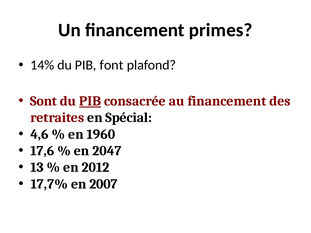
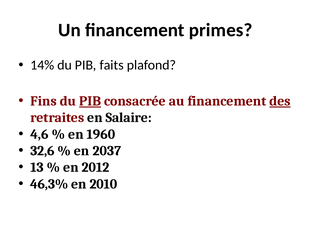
font: font -> faits
Sont: Sont -> Fins
des underline: none -> present
Spécial: Spécial -> Salaire
17,6: 17,6 -> 32,6
2047: 2047 -> 2037
17,7%: 17,7% -> 46,3%
2007: 2007 -> 2010
